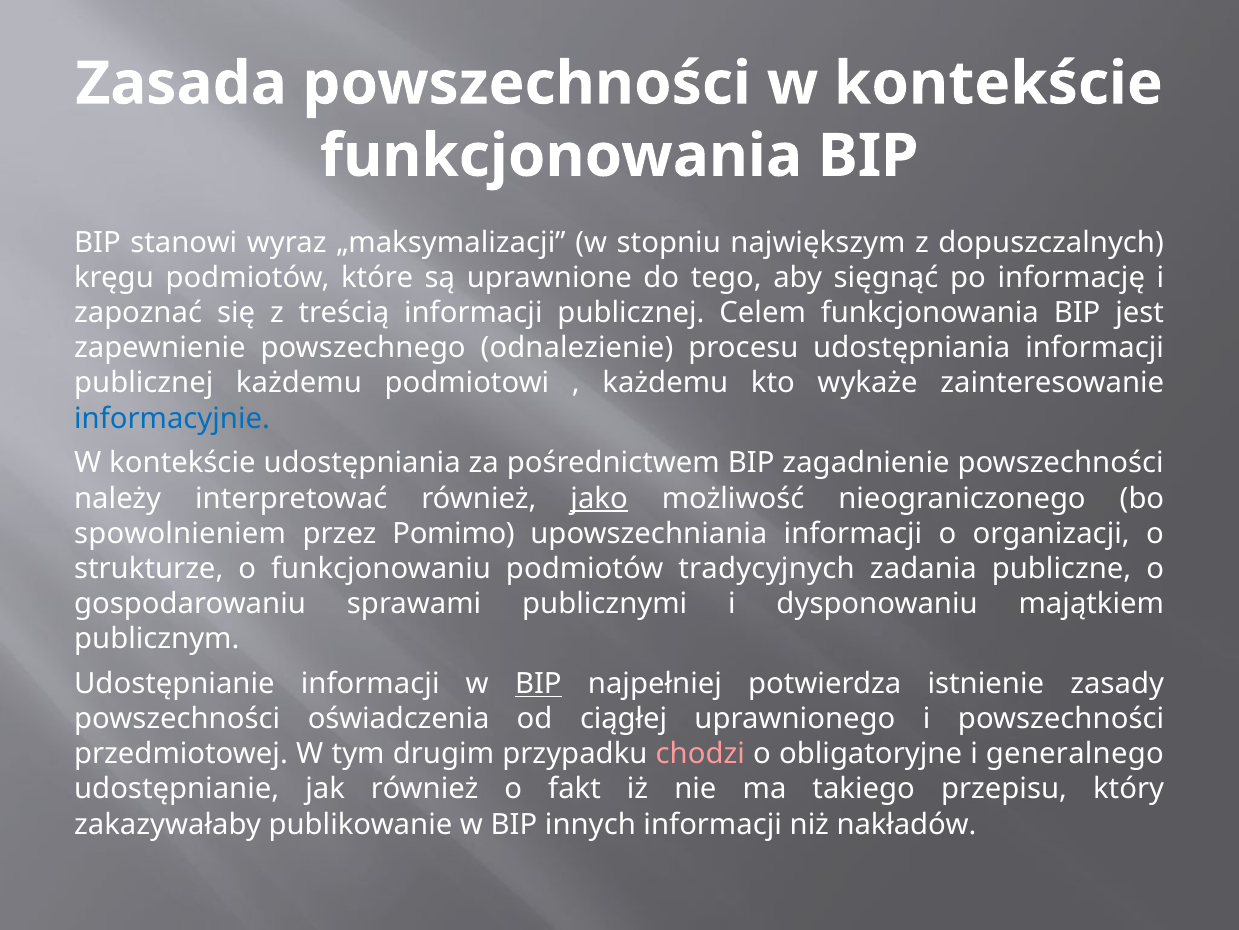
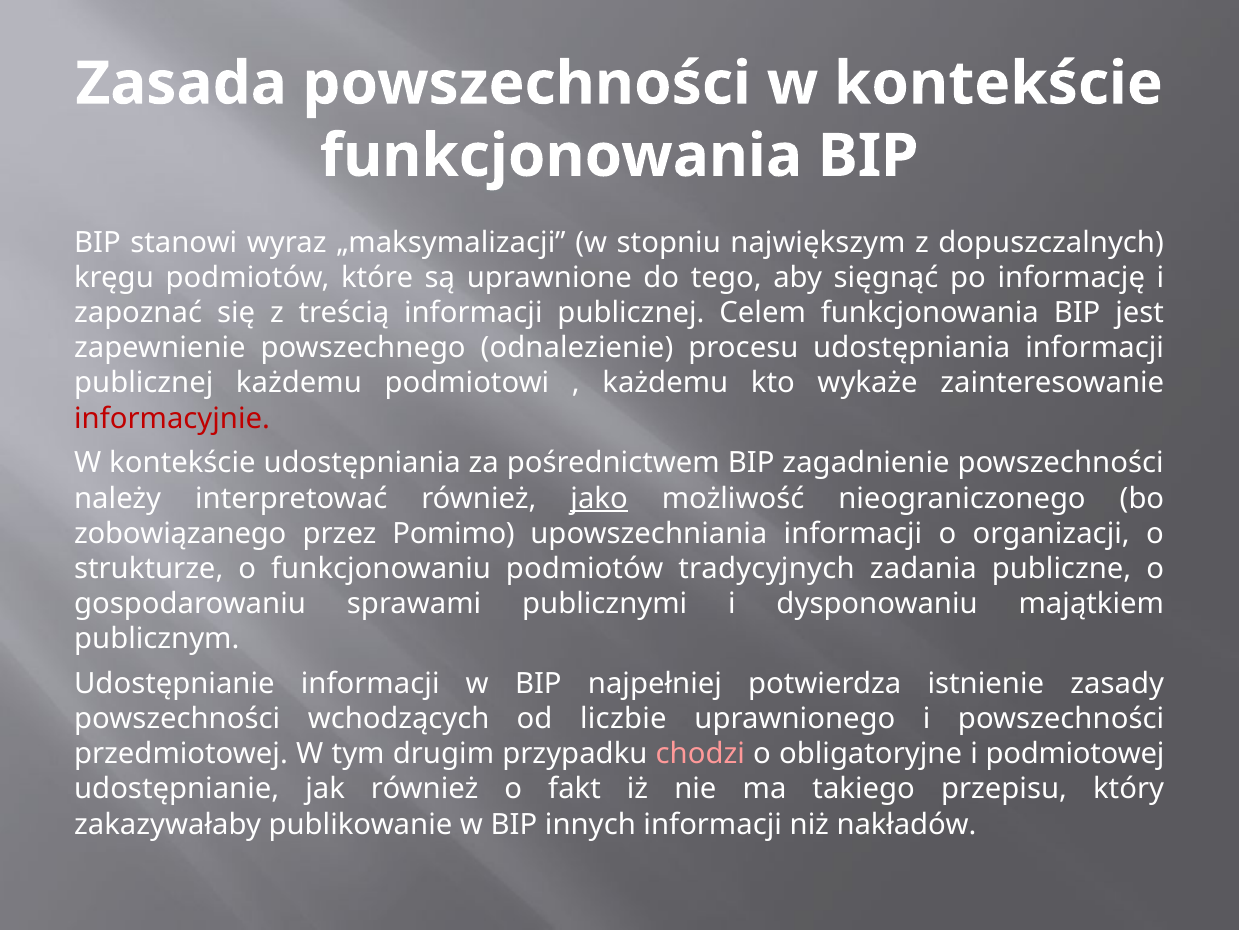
informacyjnie colour: blue -> red
spowolnieniem: spowolnieniem -> zobowiązanego
BIP at (538, 683) underline: present -> none
oświadczenia: oświadczenia -> wchodzących
ciągłej: ciągłej -> liczbie
generalnego: generalnego -> podmiotowej
